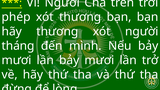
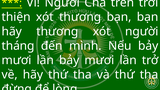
phép: phép -> thiện
